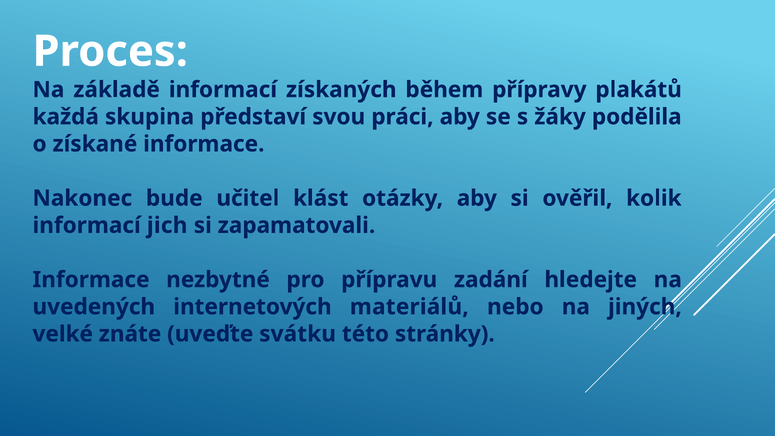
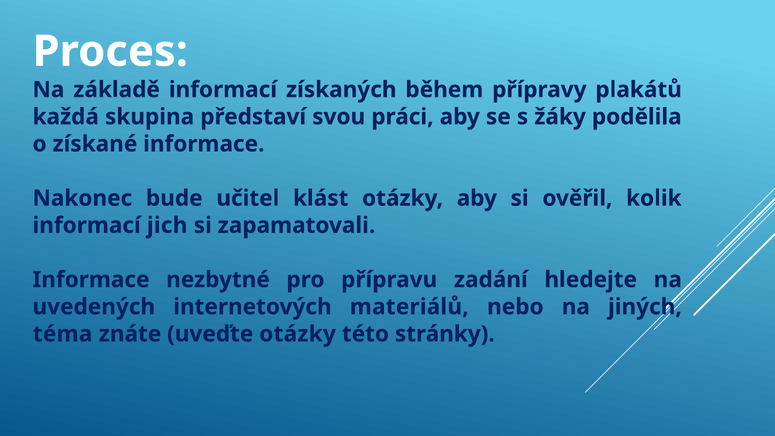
velké: velké -> téma
uveďte svátku: svátku -> otázky
